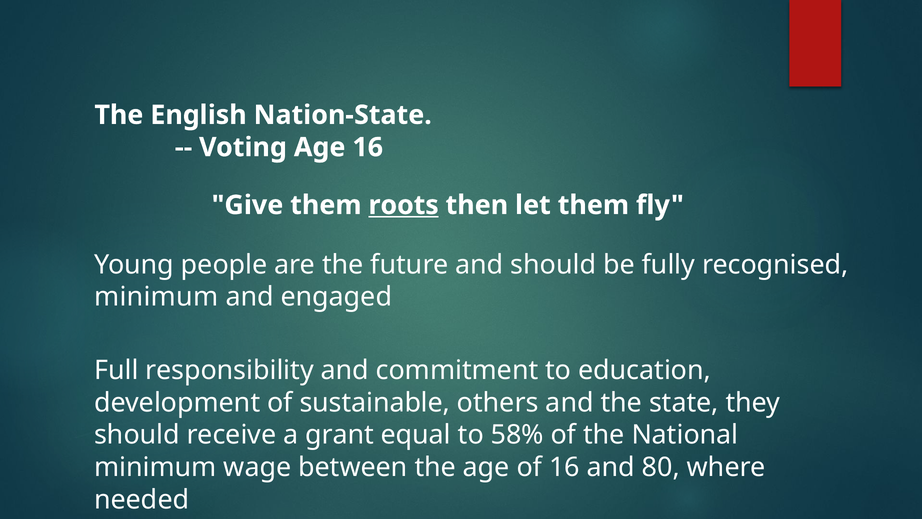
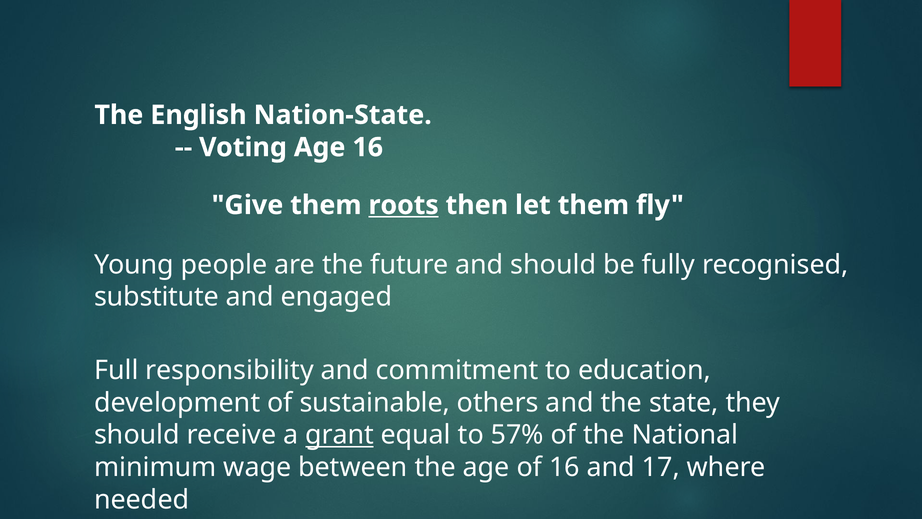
minimum at (156, 297): minimum -> substitute
grant underline: none -> present
58%: 58% -> 57%
80: 80 -> 17
